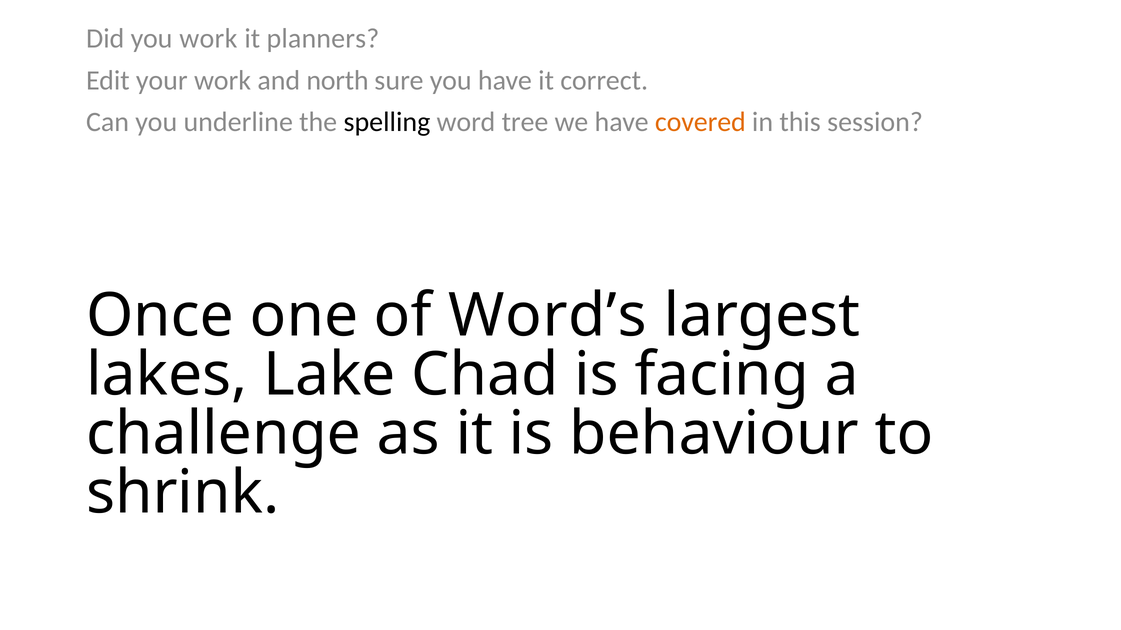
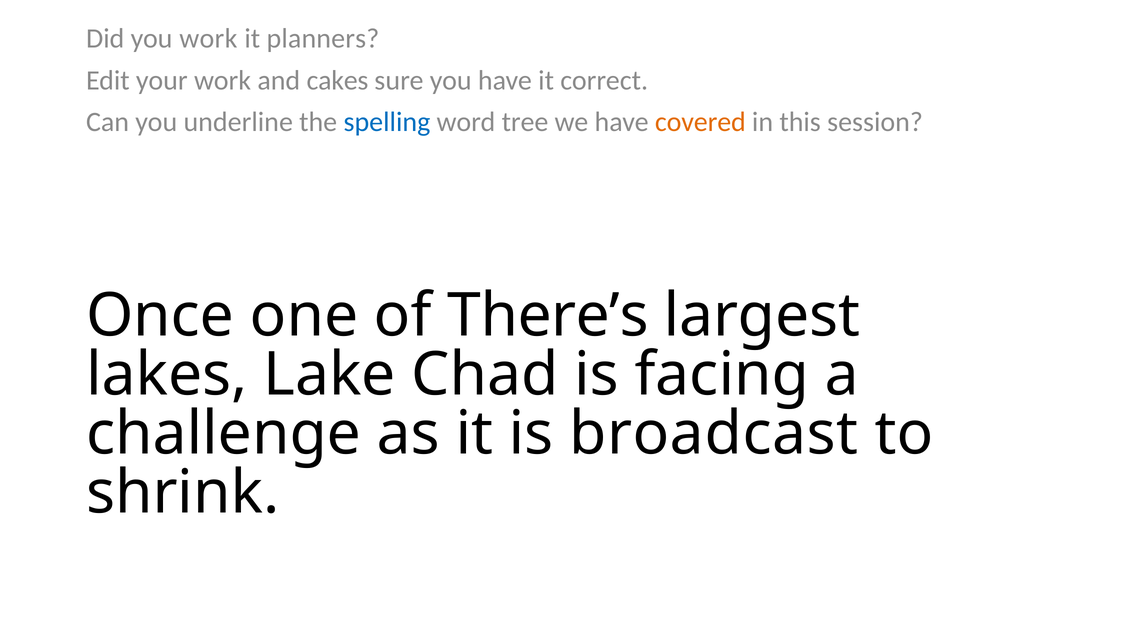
north: north -> cakes
spelling colour: black -> blue
Word’s: Word’s -> There’s
behaviour: behaviour -> broadcast
